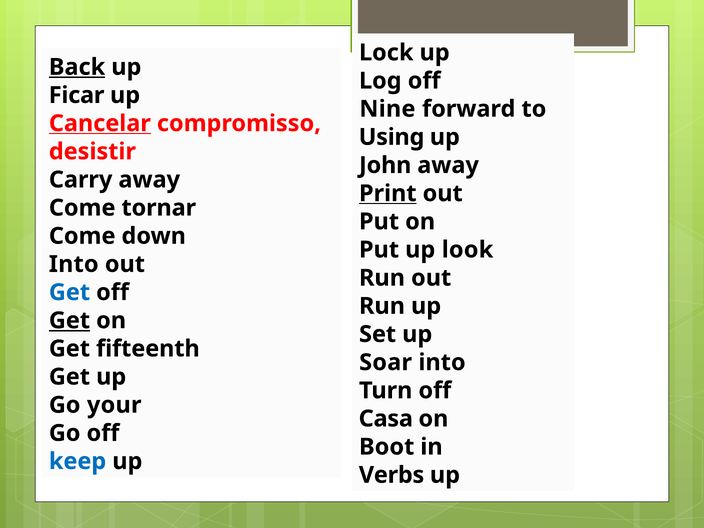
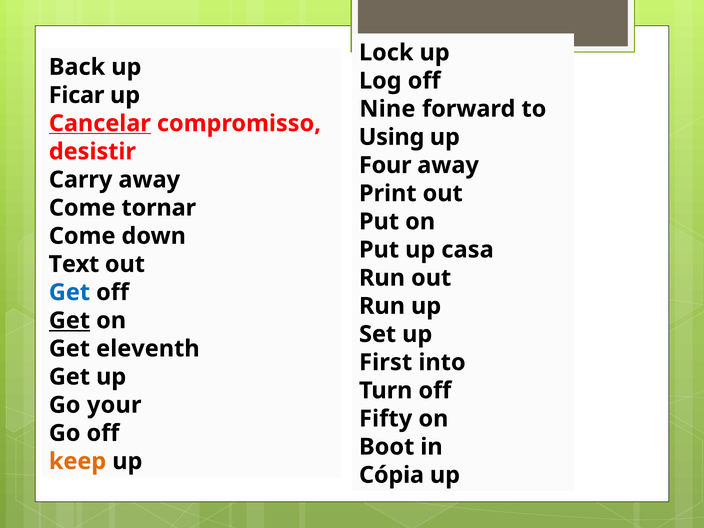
Back underline: present -> none
John: John -> Four
Print underline: present -> none
look: look -> casa
Into at (74, 264): Into -> Text
fifteenth: fifteenth -> eleventh
Soar: Soar -> First
Casa: Casa -> Fifty
keep colour: blue -> orange
Verbs: Verbs -> Cópia
